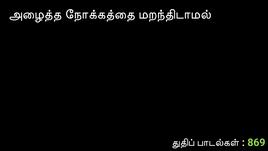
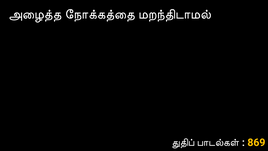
869 colour: light green -> yellow
